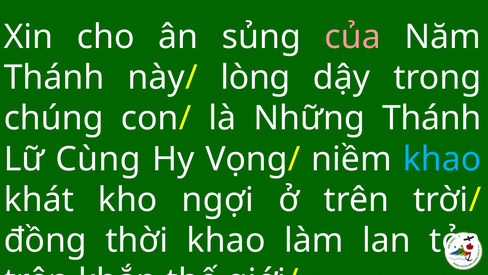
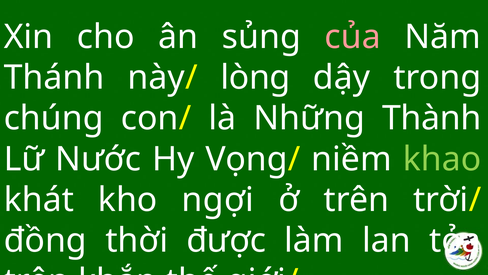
Những Thánh: Thánh -> Thành
Cùng: Cùng -> Nước
khao at (442, 159) colour: light blue -> light green
thời khao: khao -> được
